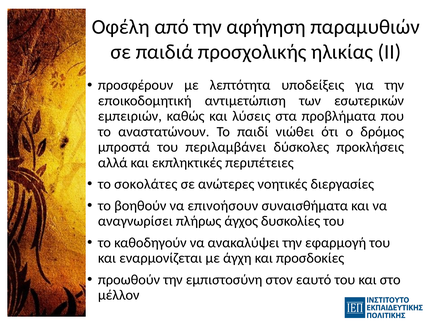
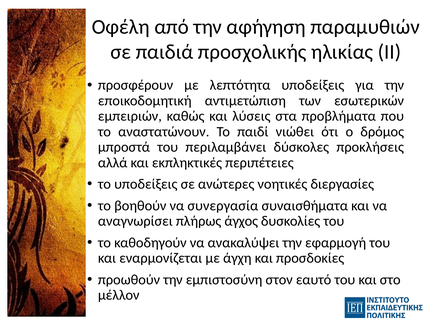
το σοκολάτες: σοκολάτες -> υποδείξεις
επινοήσουν: επινοήσουν -> συνεργασία
